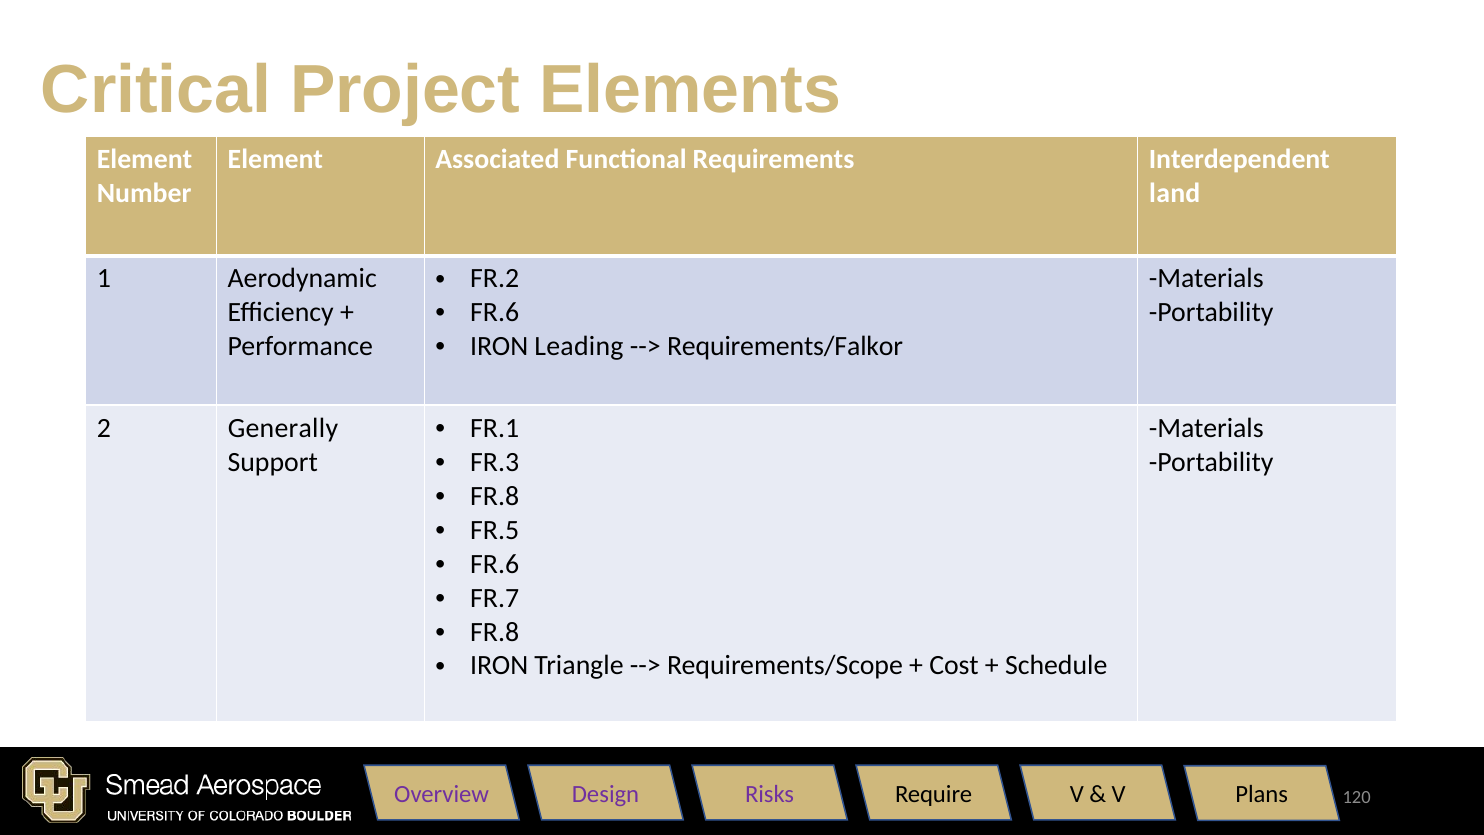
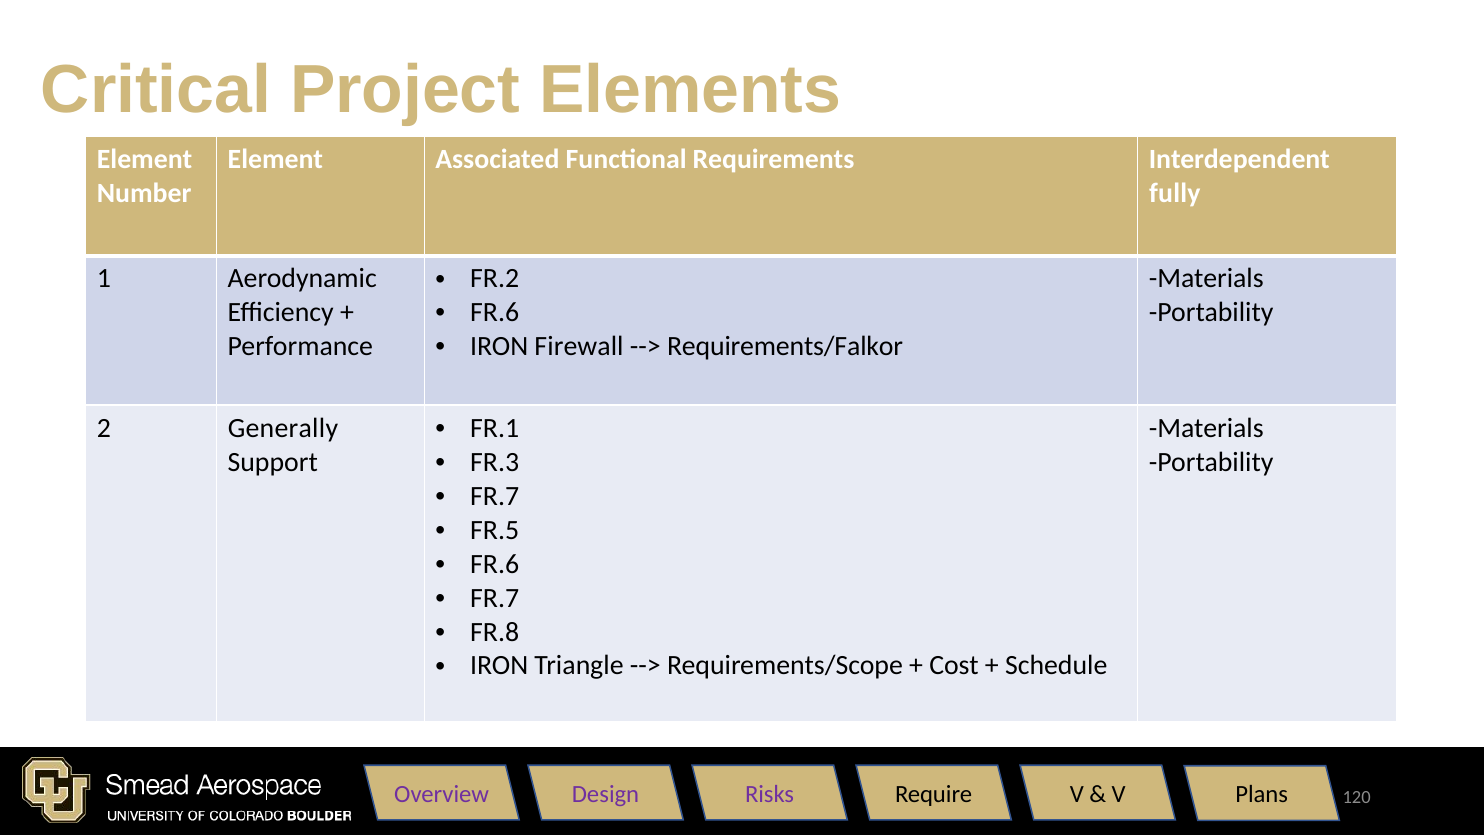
land: land -> fully
Leading: Leading -> Firewall
FR.8 at (495, 496): FR.8 -> FR.7
